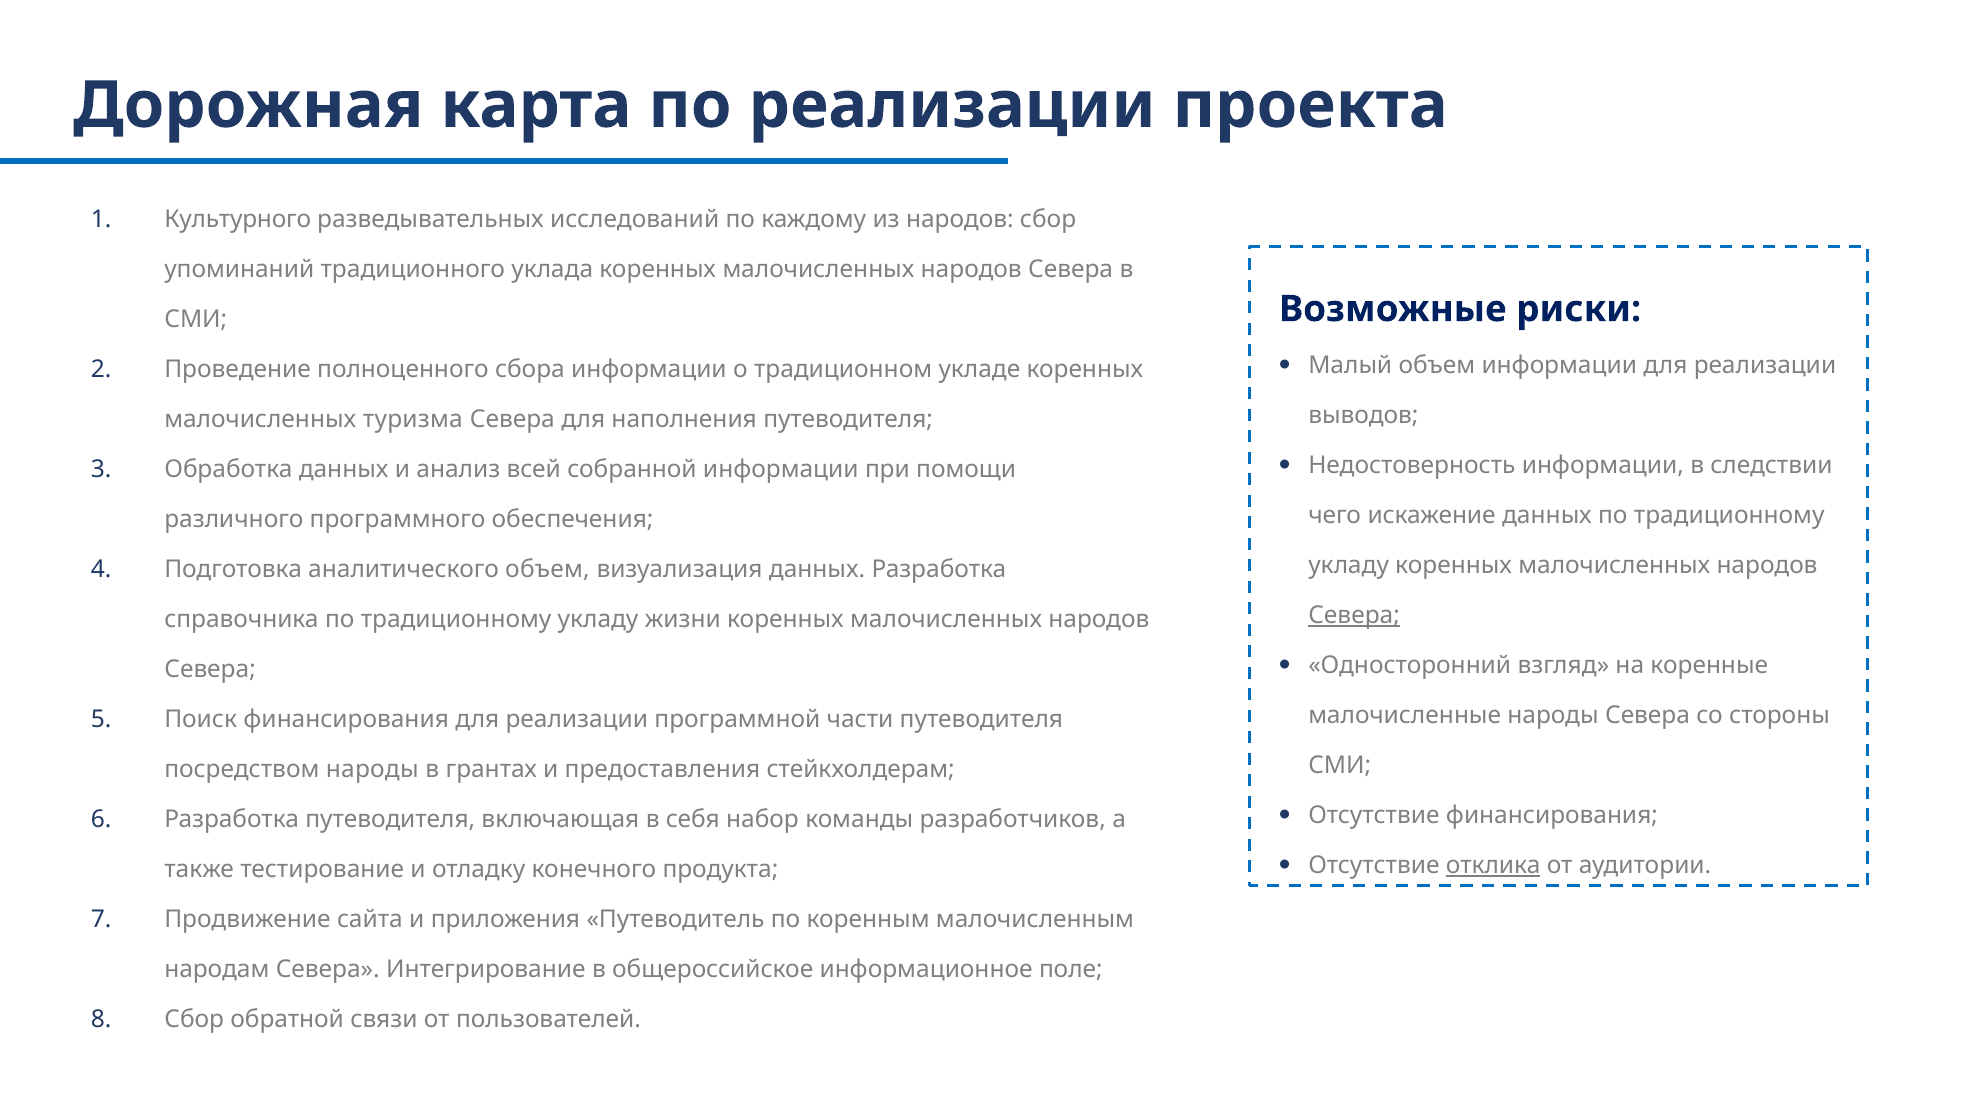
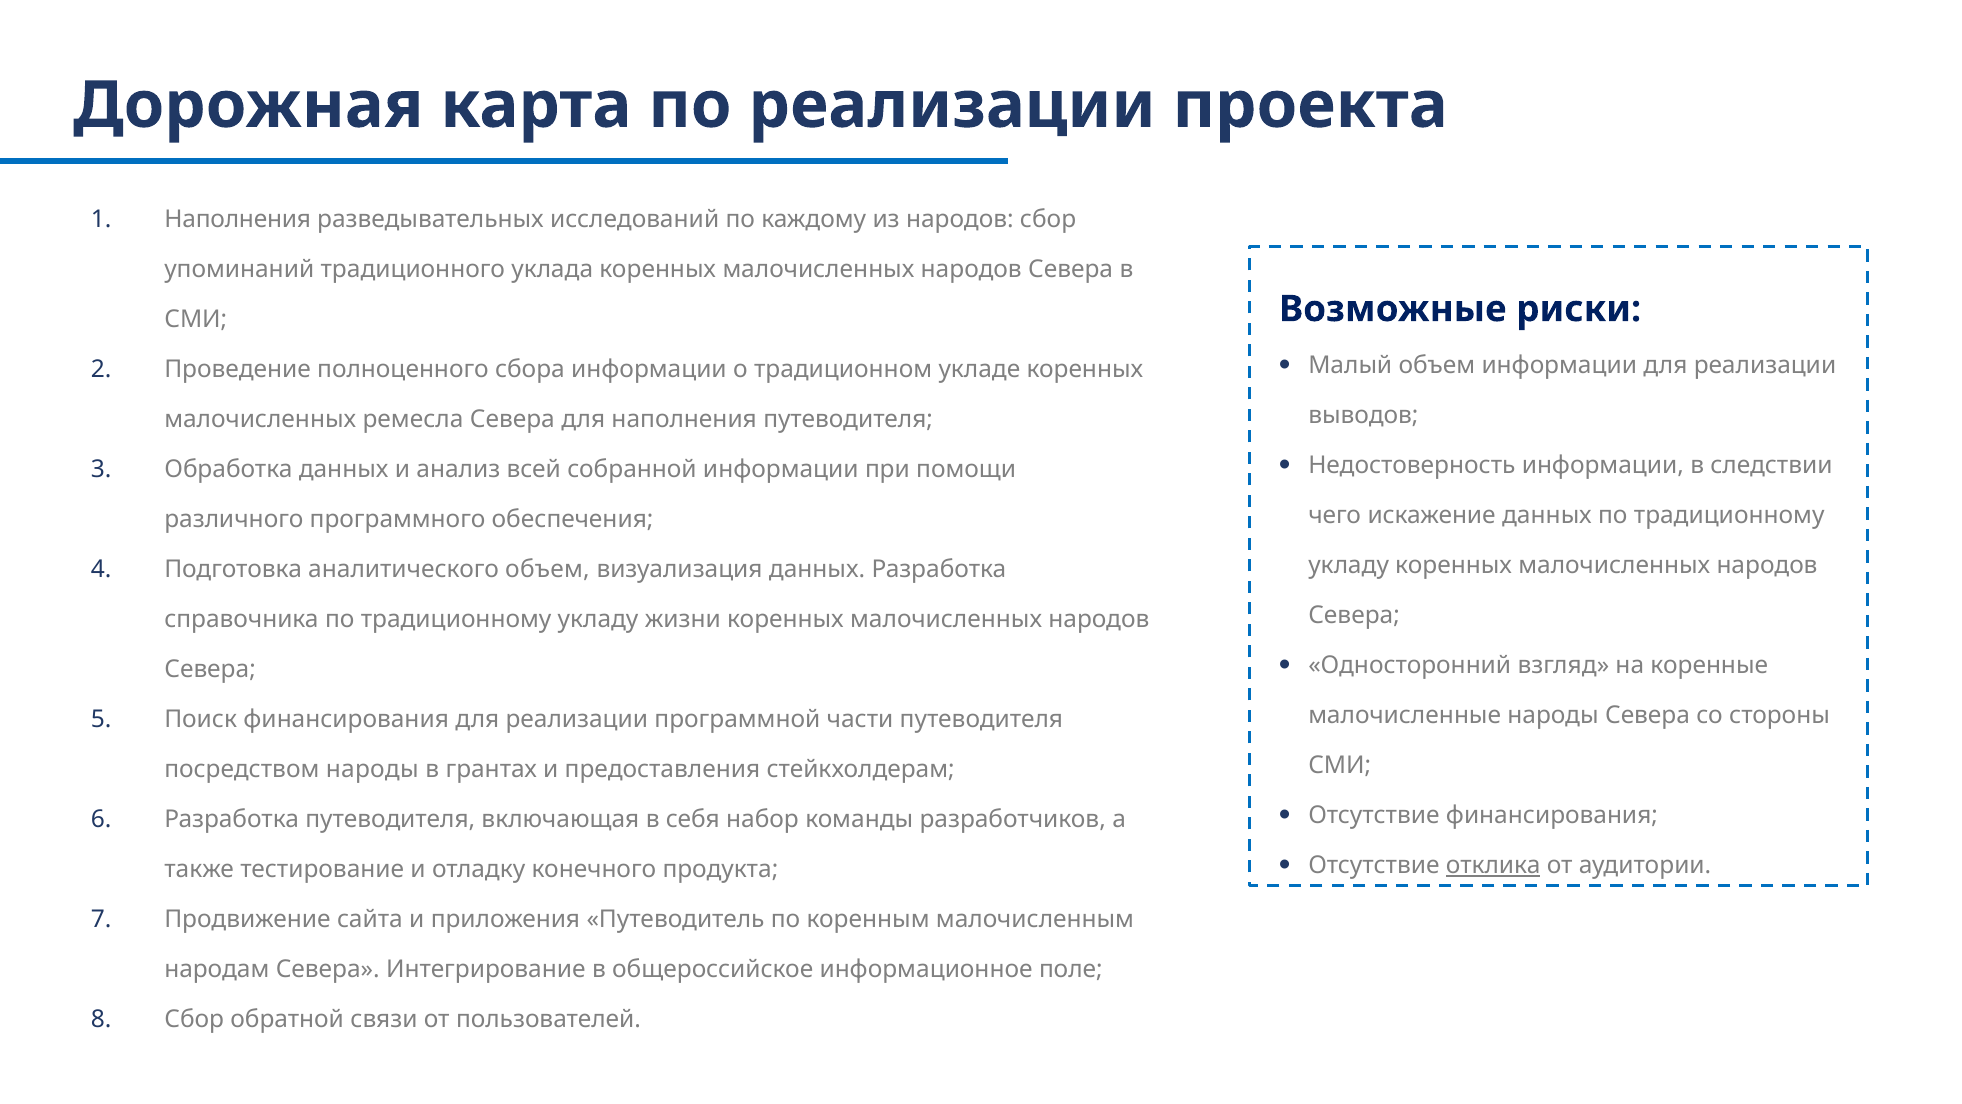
Культурного at (238, 219): Культурного -> Наполнения
туризма: туризма -> ремесла
Севера at (1354, 615) underline: present -> none
